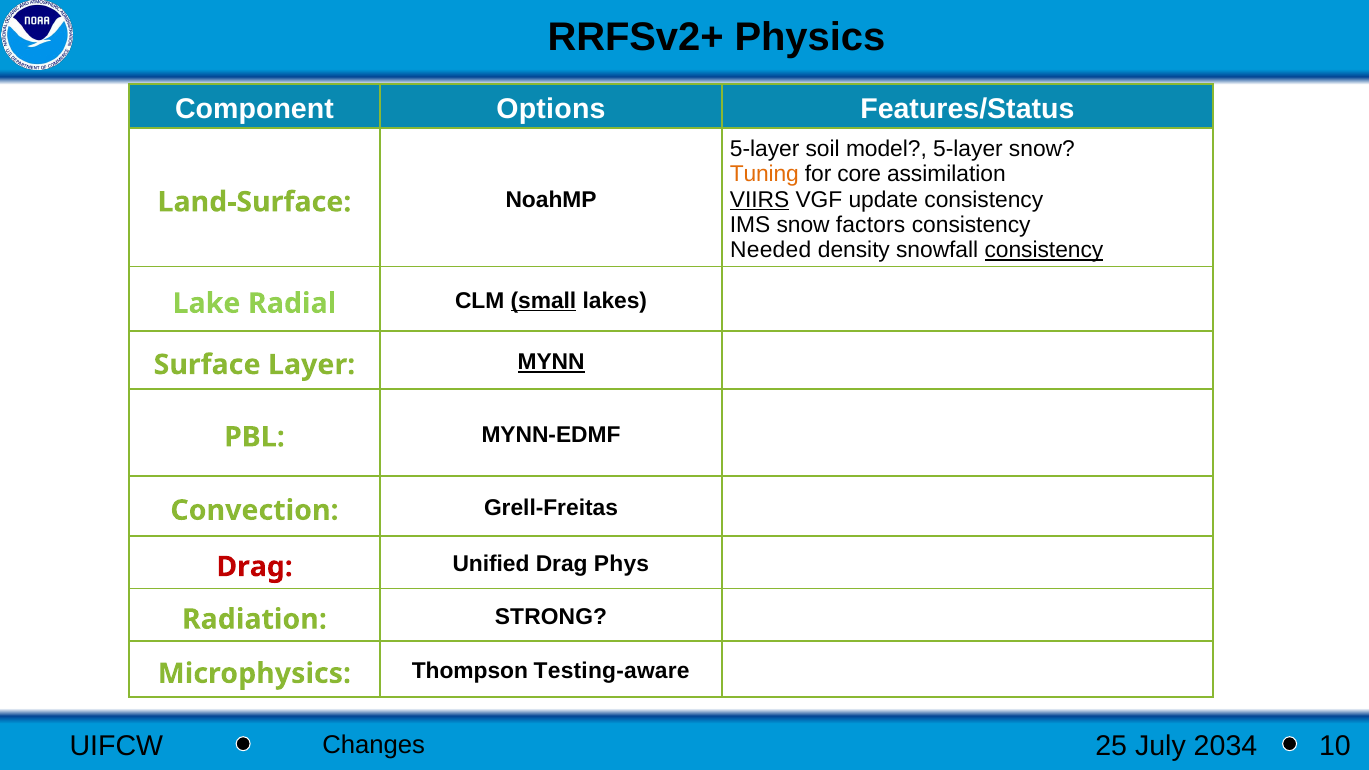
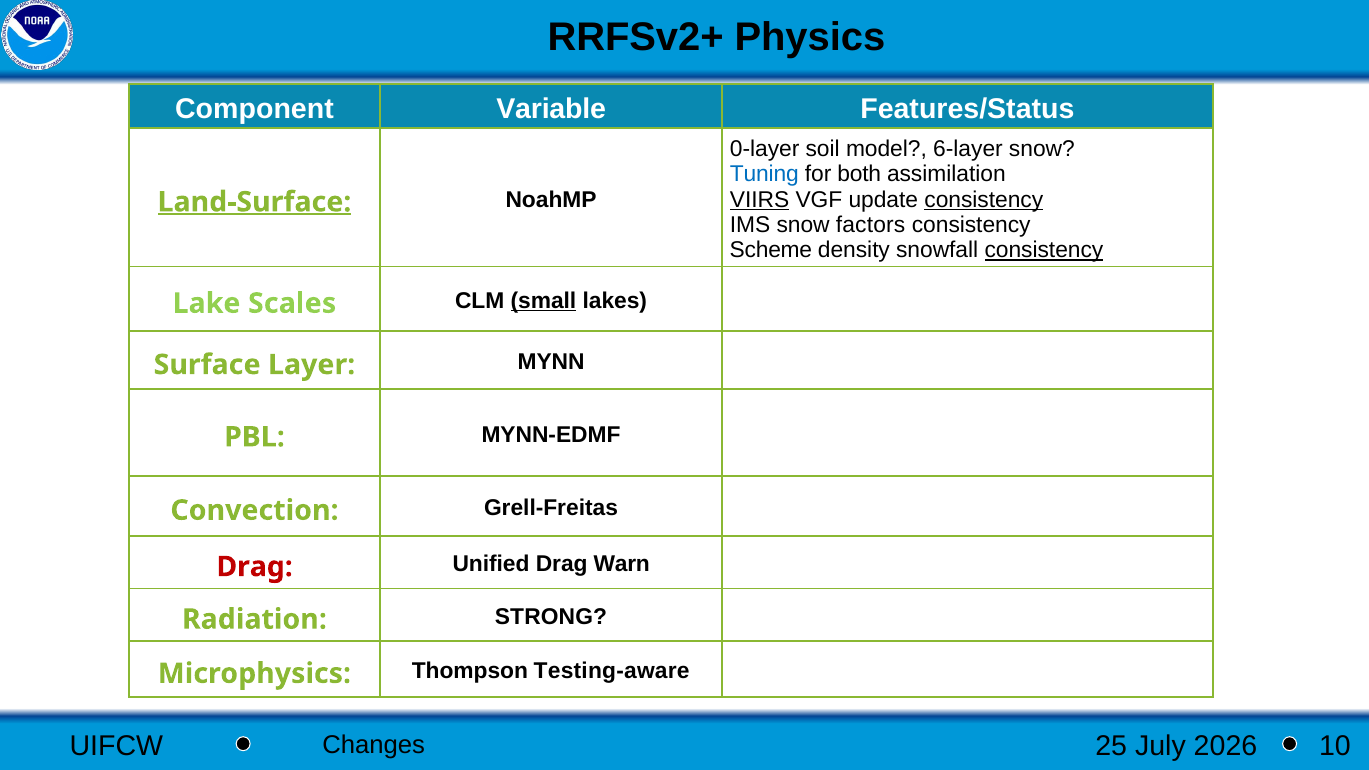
Options: Options -> Variable
5-layer at (765, 149): 5-layer -> 0-layer
model 5-layer: 5-layer -> 6-layer
Tuning colour: orange -> blue
core: core -> both
consistency at (984, 200) underline: none -> present
Land-Surface underline: none -> present
Needed: Needed -> Scheme
Radial: Radial -> Scales
MYNN underline: present -> none
Phys: Phys -> Warn
2034: 2034 -> 2026
